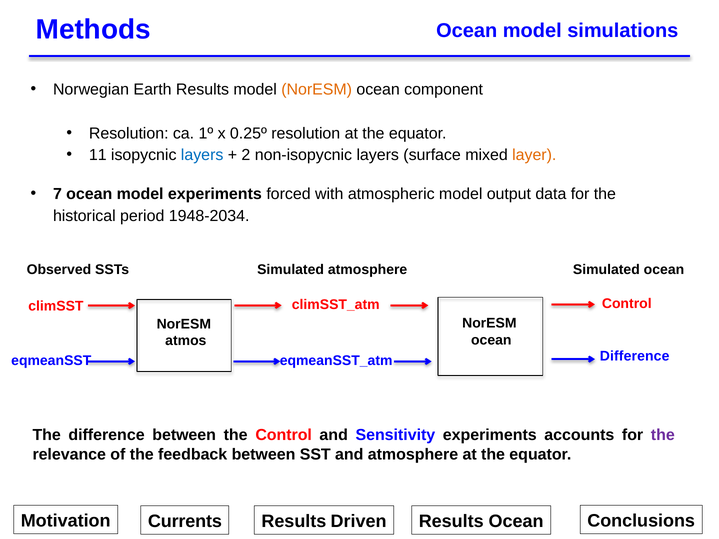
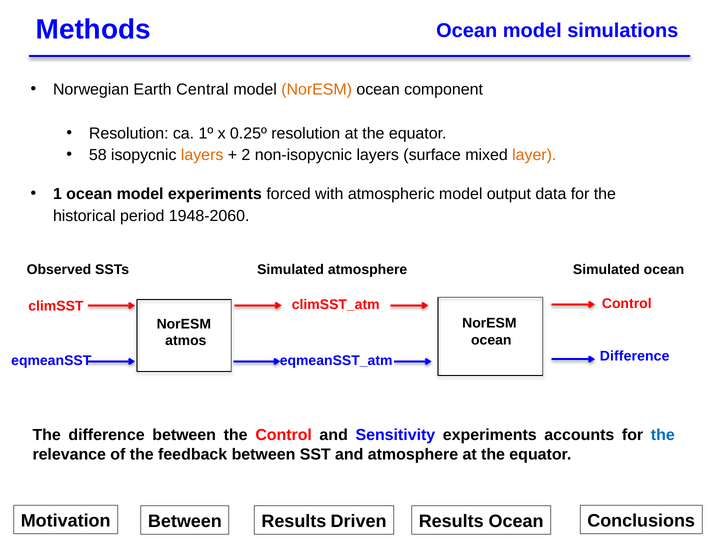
Earth Results: Results -> Central
11: 11 -> 58
layers at (202, 155) colour: blue -> orange
7: 7 -> 1
1948-2034: 1948-2034 -> 1948-2060
the at (663, 435) colour: purple -> blue
Currents at (185, 521): Currents -> Between
